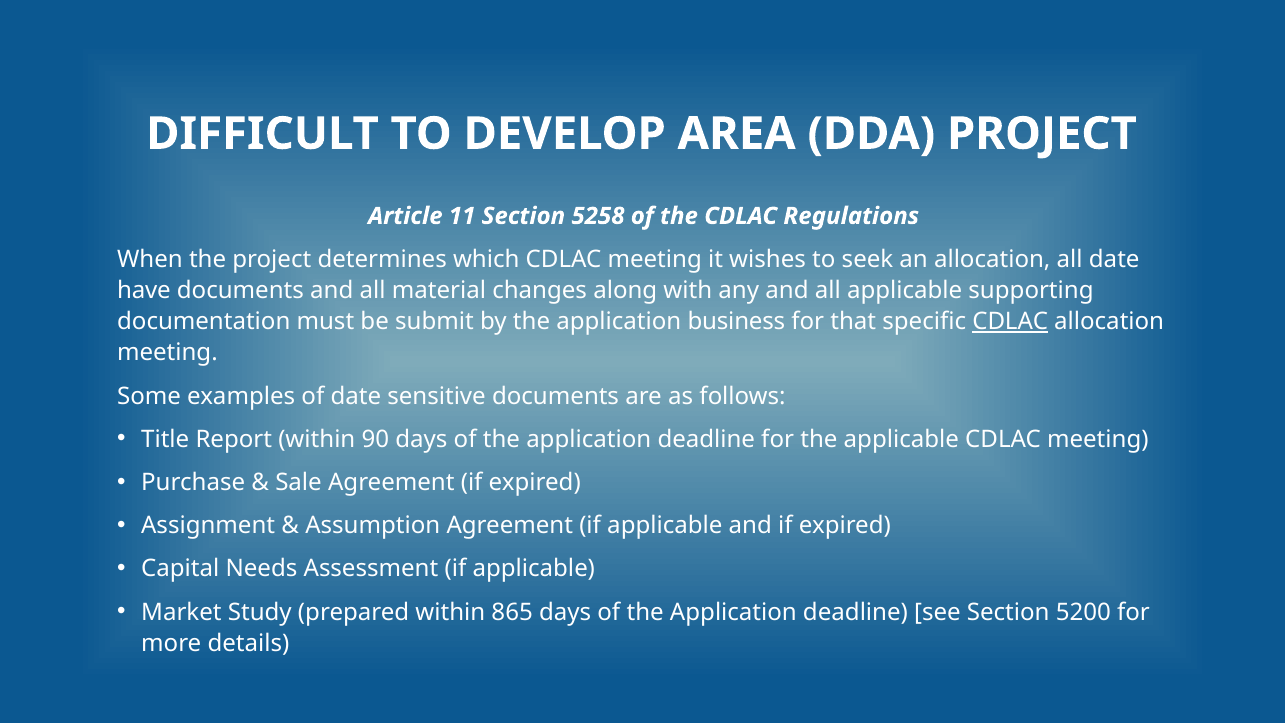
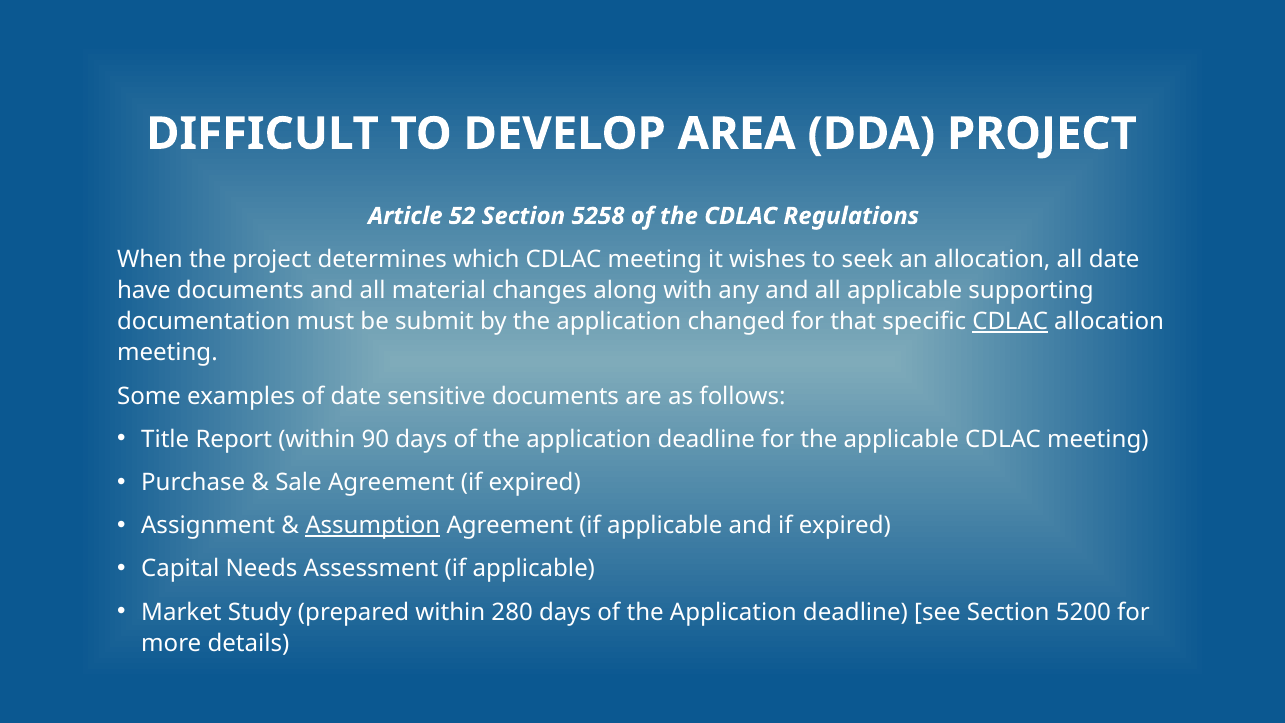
11: 11 -> 52
business: business -> changed
Assumption underline: none -> present
865: 865 -> 280
